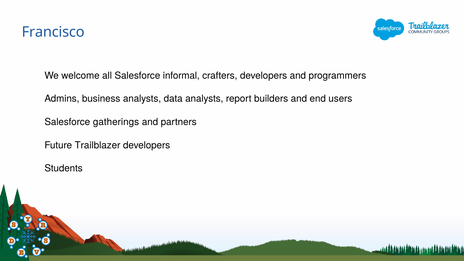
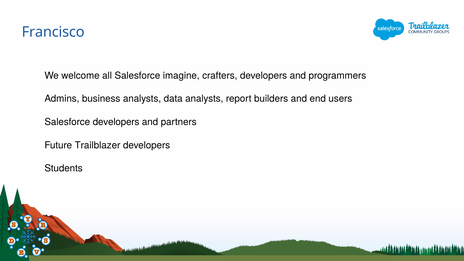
informal: informal -> imagine
Salesforce gatherings: gatherings -> developers
